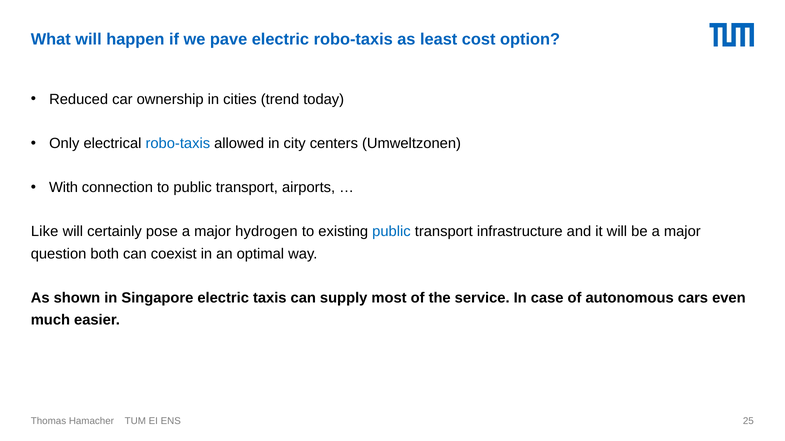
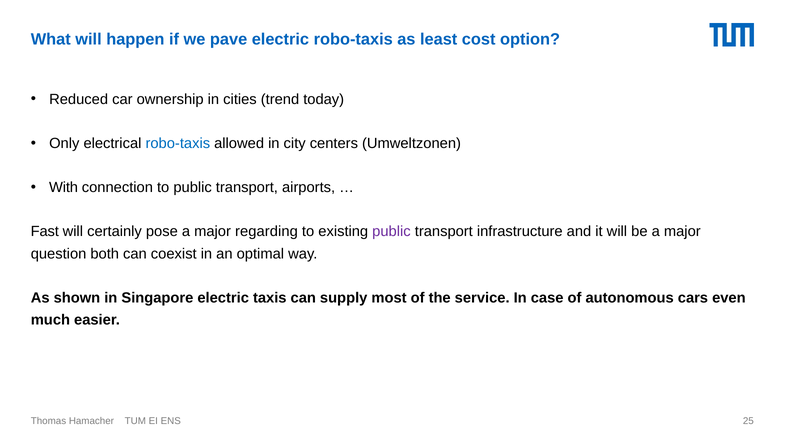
Like: Like -> Fast
hydrogen: hydrogen -> regarding
public at (391, 232) colour: blue -> purple
